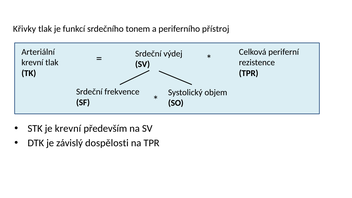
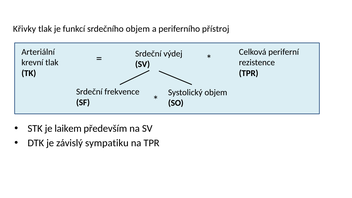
srdečního tonem: tonem -> objem
je krevní: krevní -> laikem
dospělosti: dospělosti -> sympatiku
